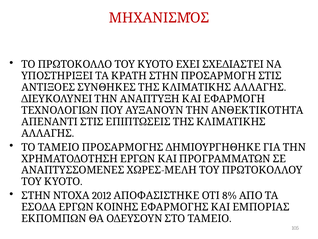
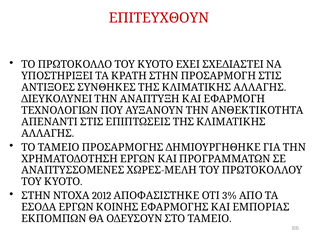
ΜΗΧΑΝΙΣΜΌΣ: ΜΗΧΑΝΙΣΜΌΣ -> ΕΠΙΤΕΥΧΘΟΥΝ
8%: 8% -> 3%
